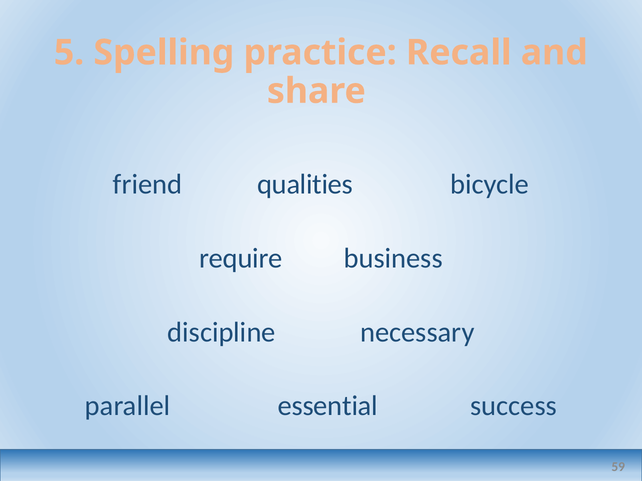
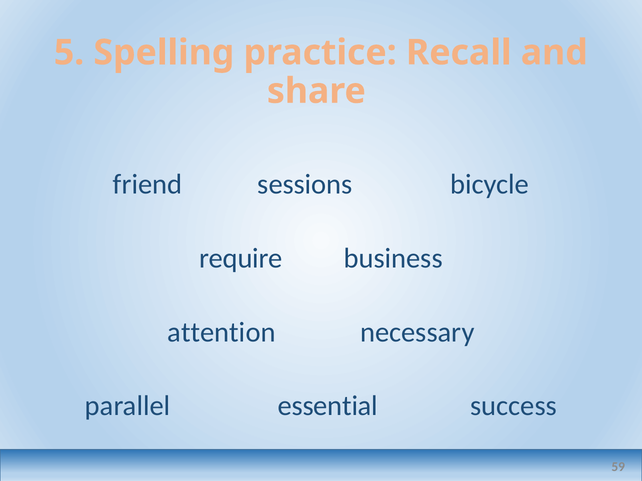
qualities: qualities -> sessions
discipline: discipline -> attention
